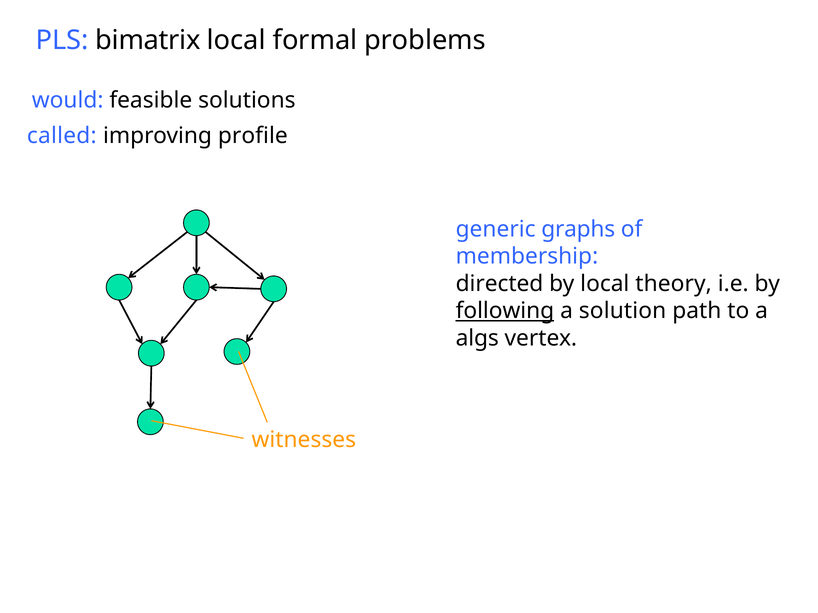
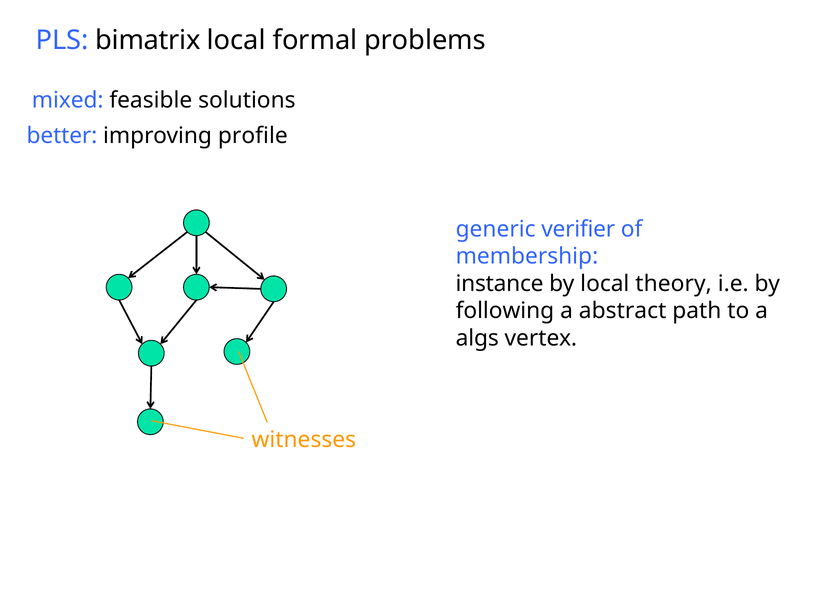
would: would -> mixed
called: called -> better
graphs: graphs -> verifier
directed: directed -> instance
following underline: present -> none
solution: solution -> abstract
